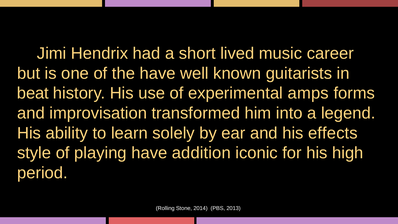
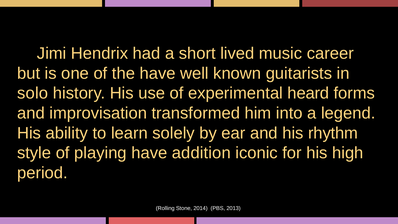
beat: beat -> solo
amps: amps -> heard
effects: effects -> rhythm
